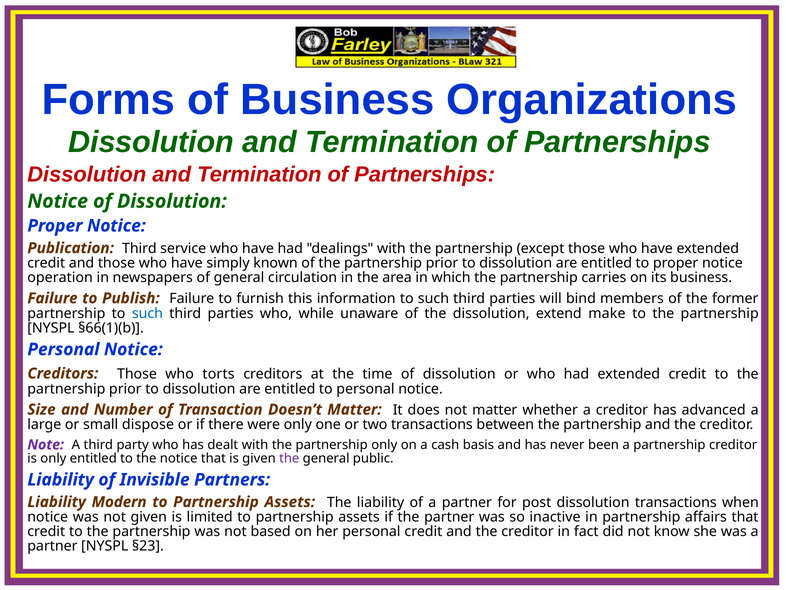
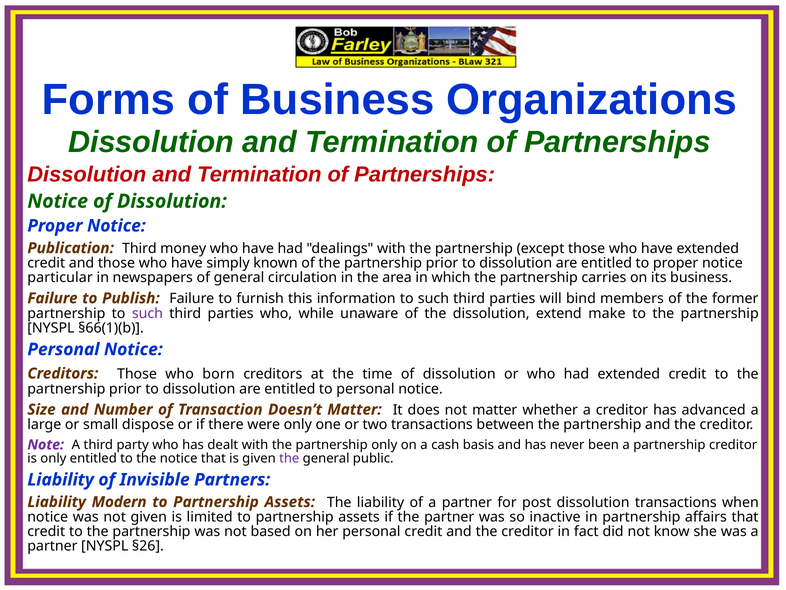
service: service -> money
operation: operation -> particular
such at (147, 313) colour: blue -> purple
torts: torts -> born
§23: §23 -> §26
